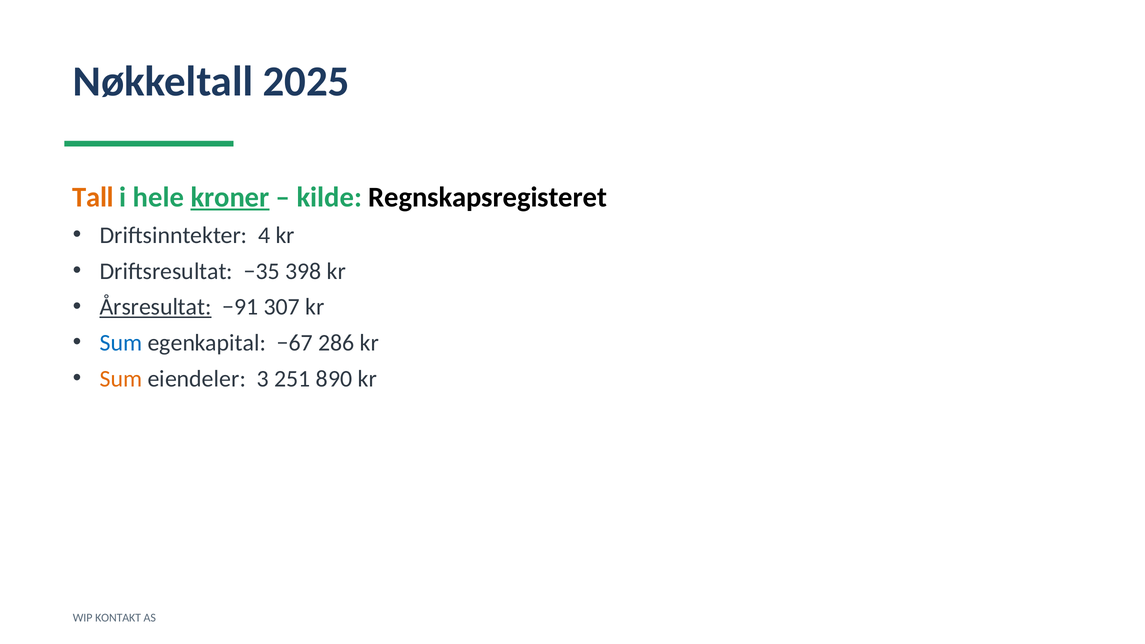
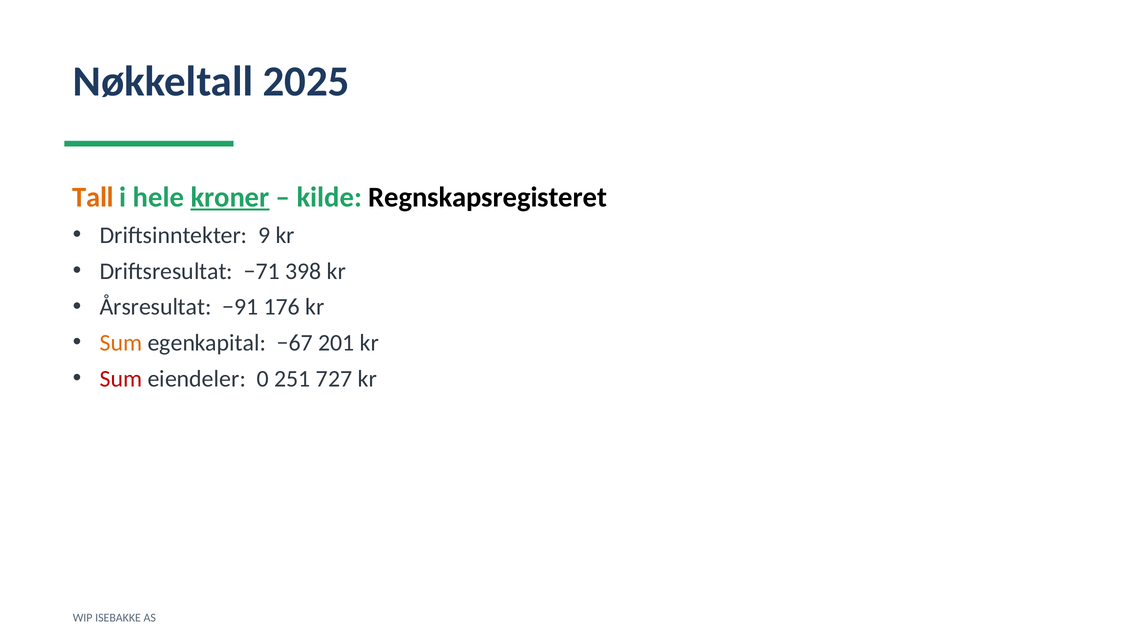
4: 4 -> 9
−35: −35 -> −71
Årsresultat underline: present -> none
307: 307 -> 176
Sum at (121, 343) colour: blue -> orange
286: 286 -> 201
Sum at (121, 379) colour: orange -> red
3: 3 -> 0
890: 890 -> 727
KONTAKT: KONTAKT -> ISEBAKKE
